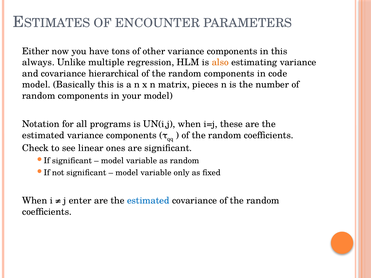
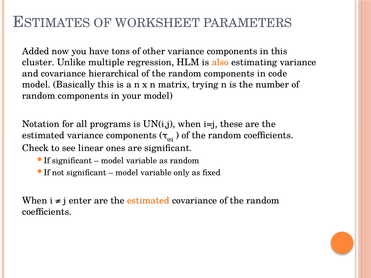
ENCOUNTER: ENCOUNTER -> WORKSHEET
Either: Either -> Added
always: always -> cluster
pieces: pieces -> trying
estimated at (148, 201) colour: blue -> orange
